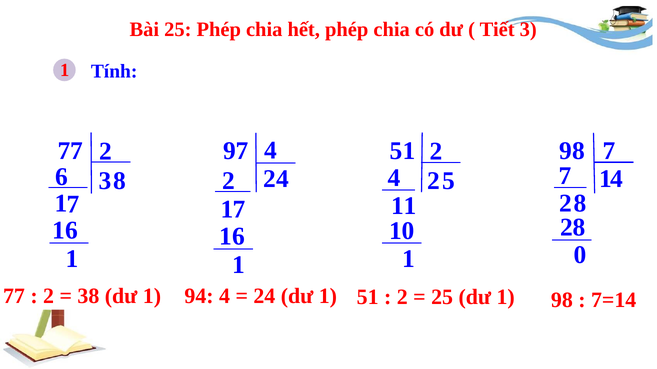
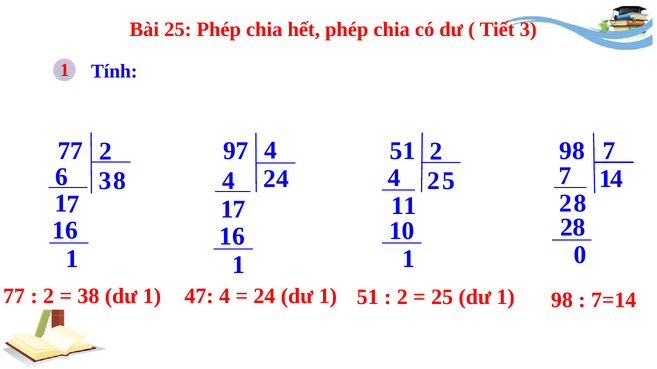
3 2: 2 -> 4
94: 94 -> 47
